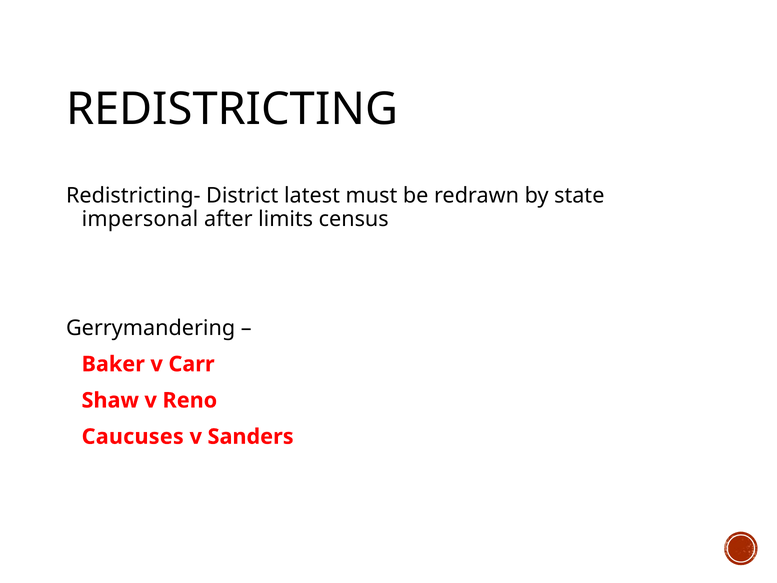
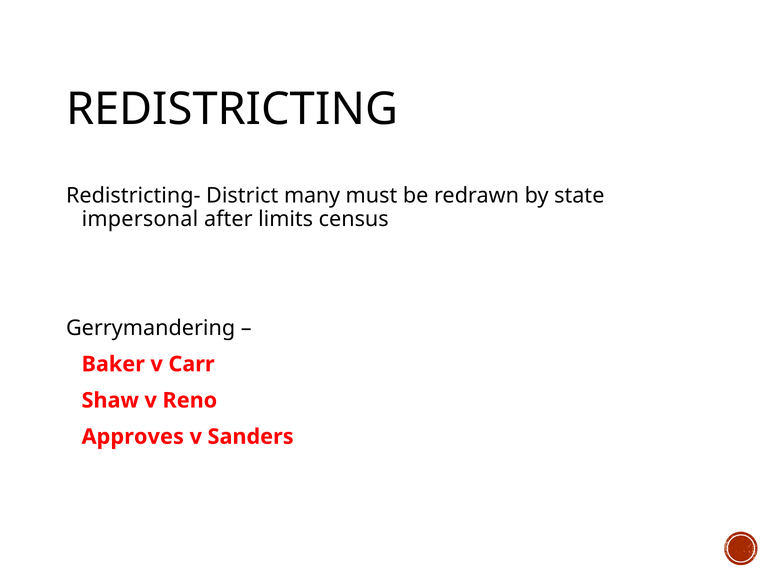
latest: latest -> many
Caucuses: Caucuses -> Approves
